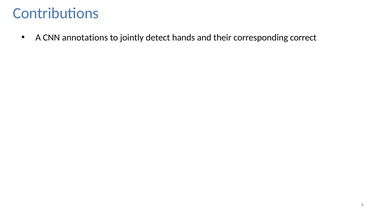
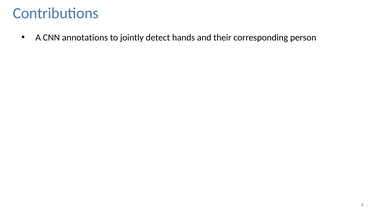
correct: correct -> person
